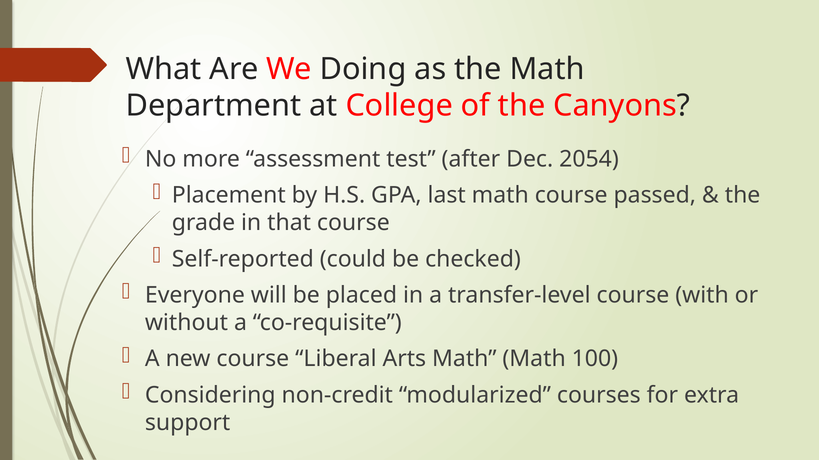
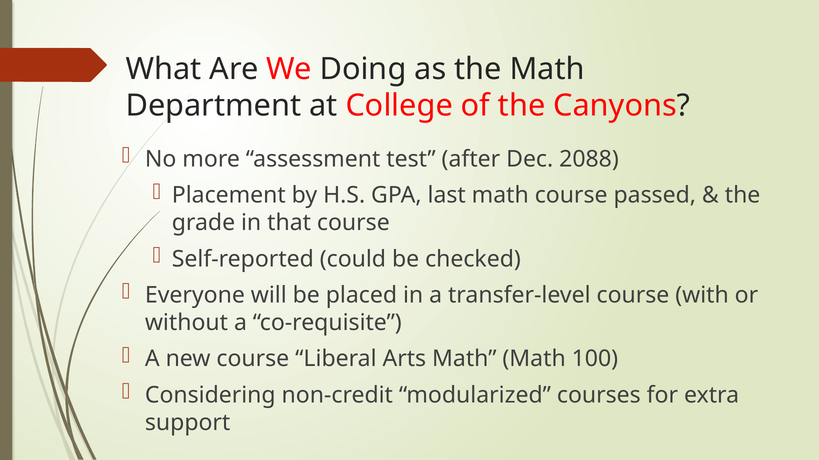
2054: 2054 -> 2088
